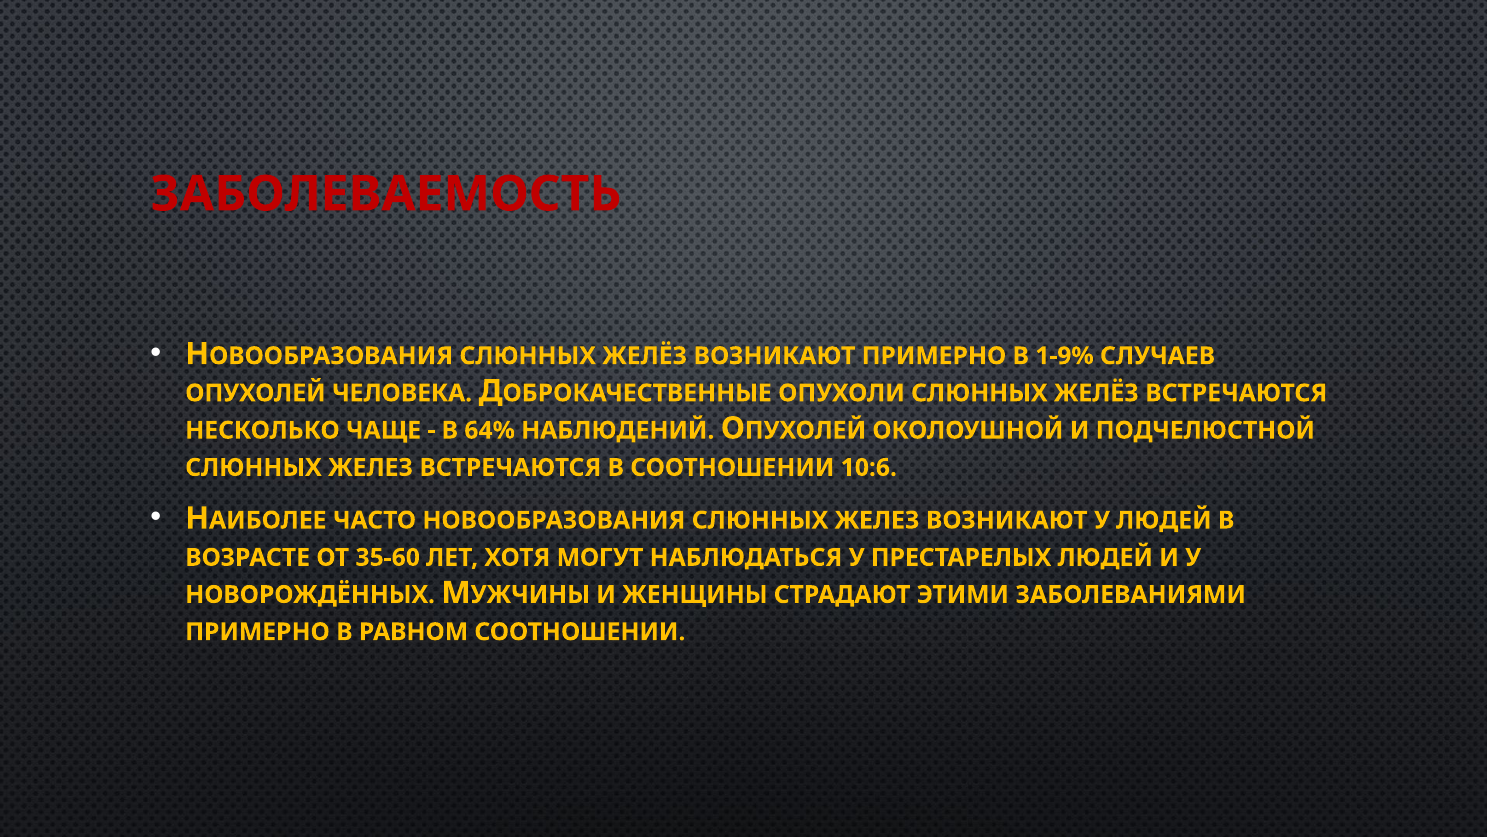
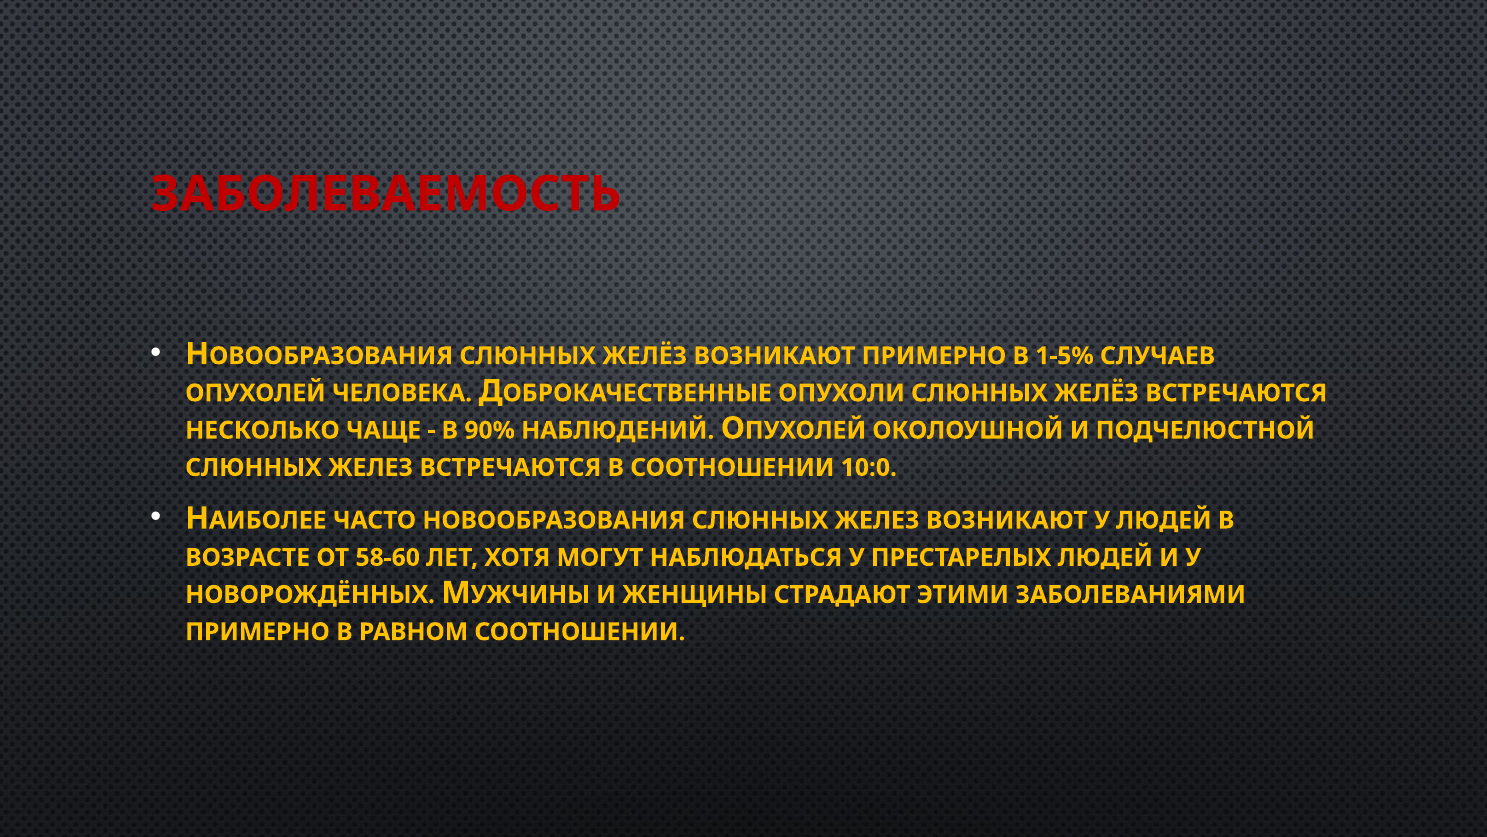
1-9%: 1-9% -> 1-5%
64%: 64% -> 90%
10:6: 10:6 -> 10:0
35-60: 35-60 -> 58-60
